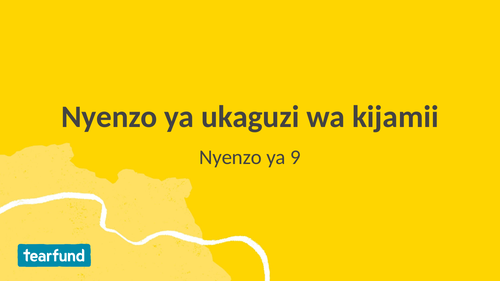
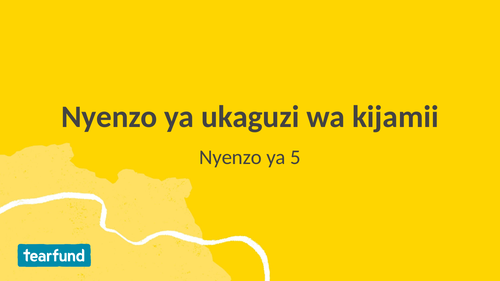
9: 9 -> 5
